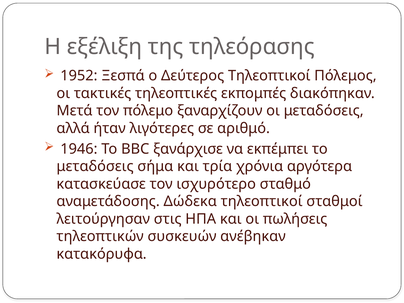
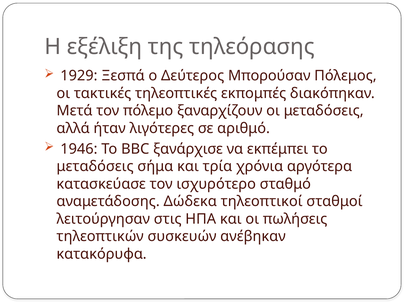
1952: 1952 -> 1929
Δεύτερος Τηλεοπτικοί: Τηλεοπτικοί -> Μπορούσαν
